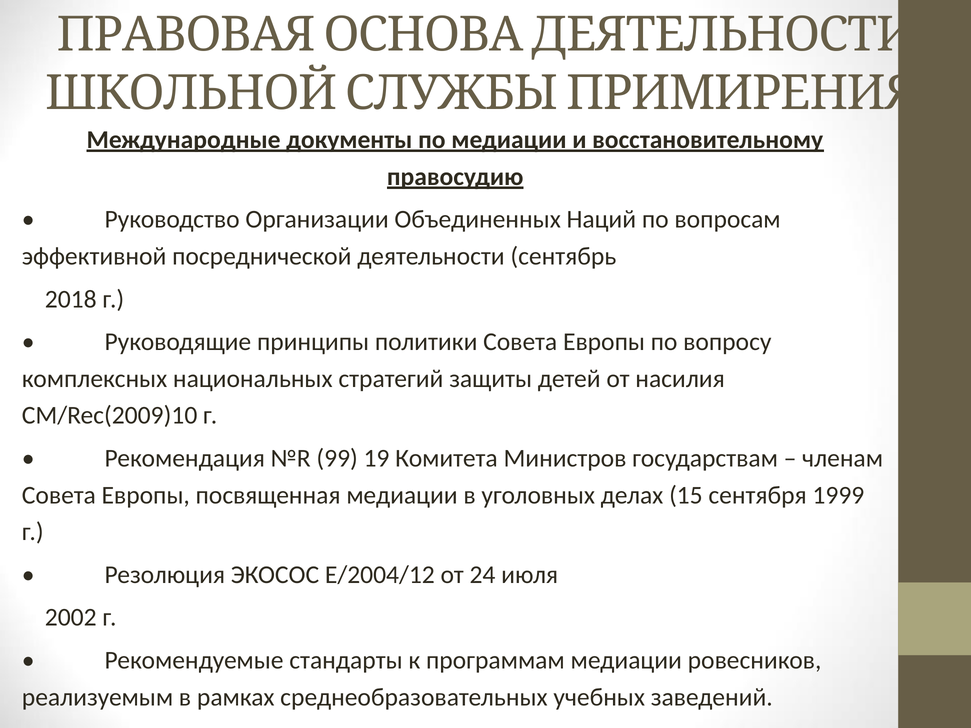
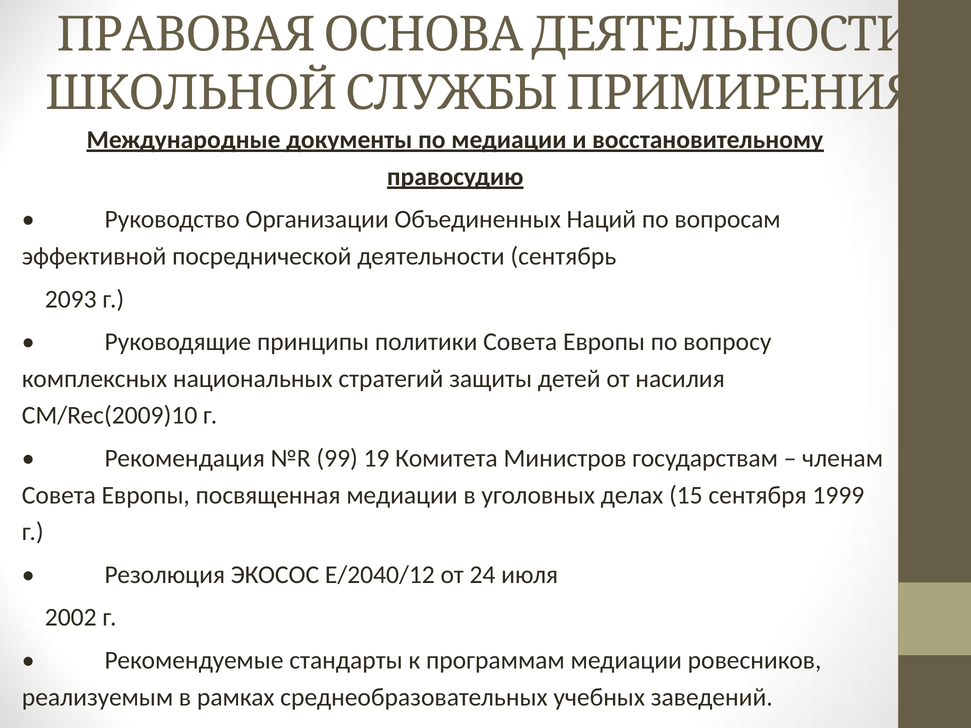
2018: 2018 -> 2093
Е/2004/12: Е/2004/12 -> Е/2040/12
